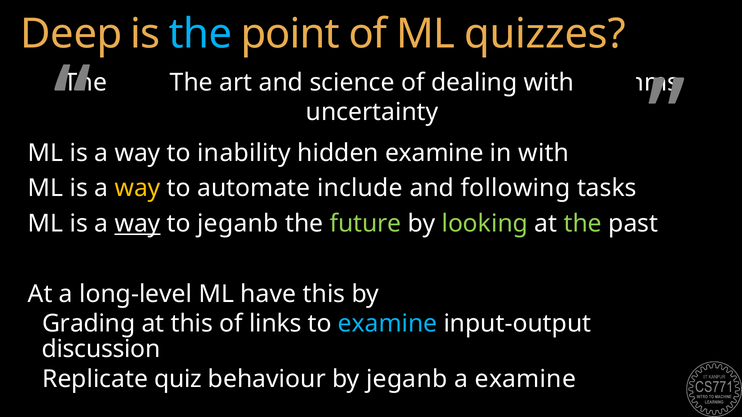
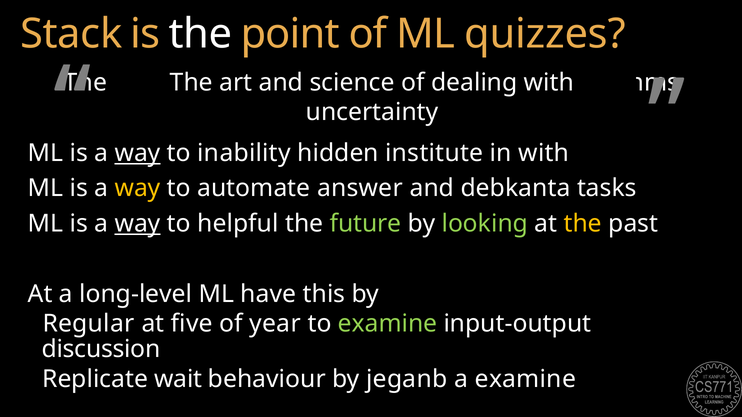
Deep: Deep -> Stack
the at (201, 34) colour: light blue -> white
way at (138, 153) underline: none -> present
hidden examine: examine -> institute
include: include -> answer
following: following -> debkanta
to jeganb: jeganb -> helpful
the at (583, 224) colour: light green -> yellow
Grading: Grading -> Regular
at this: this -> five
links: links -> year
examine at (388, 324) colour: light blue -> light green
quiz: quiz -> wait
